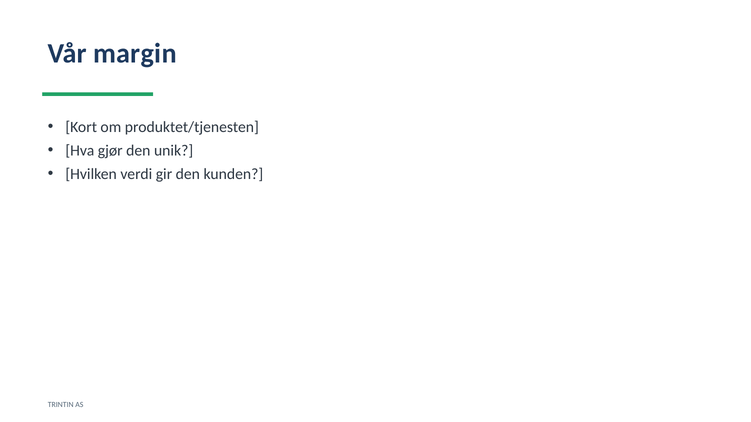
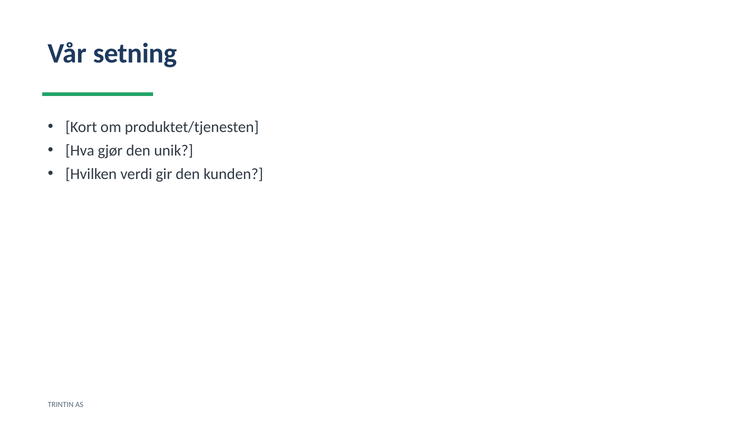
margin: margin -> setning
